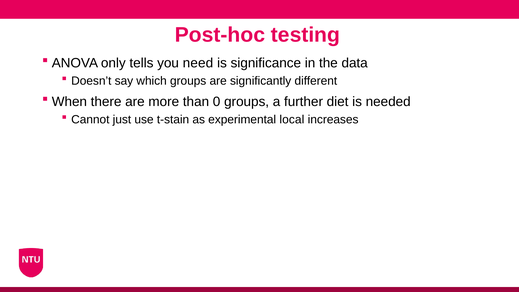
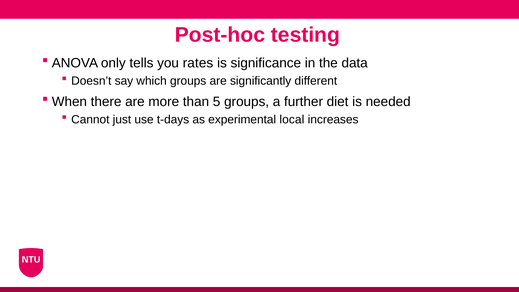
need: need -> rates
0: 0 -> 5
t-stain: t-stain -> t-days
